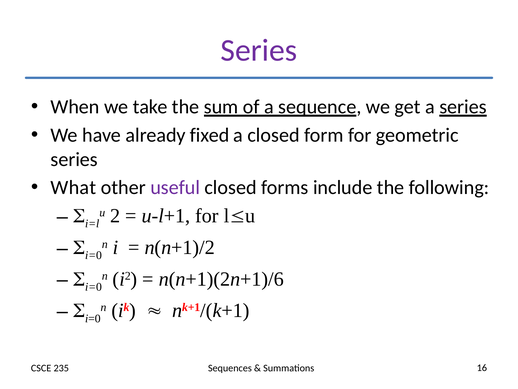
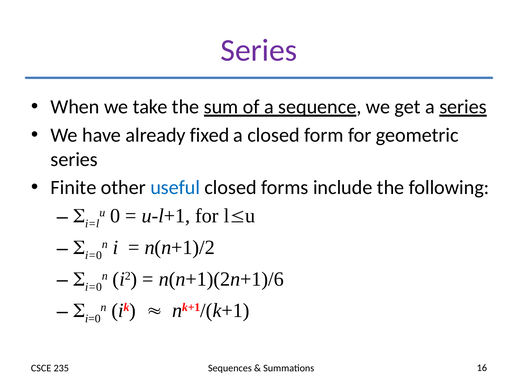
What: What -> Finite
useful colour: purple -> blue
2: 2 -> 0
